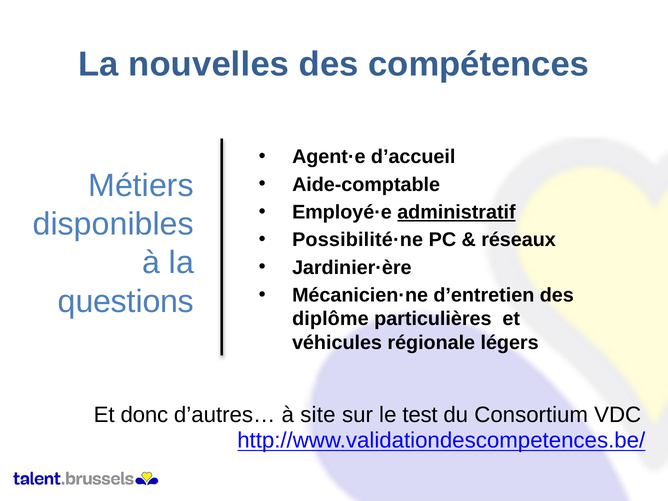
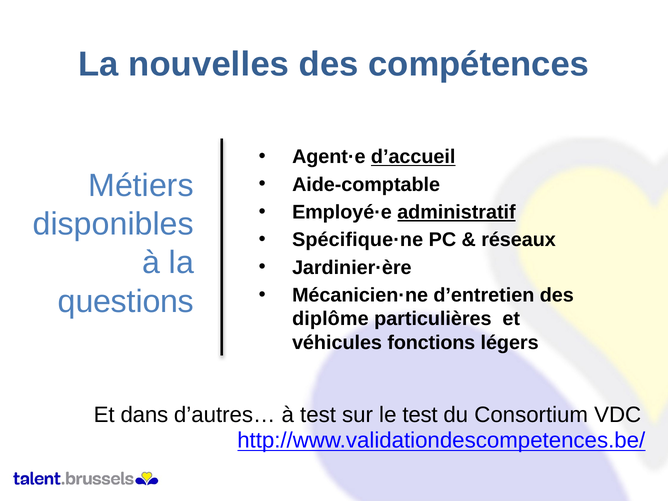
d’accueil underline: none -> present
Possibilité·ne: Possibilité·ne -> Spécifique·ne
régionale: régionale -> fonctions
donc: donc -> dans
à site: site -> test
